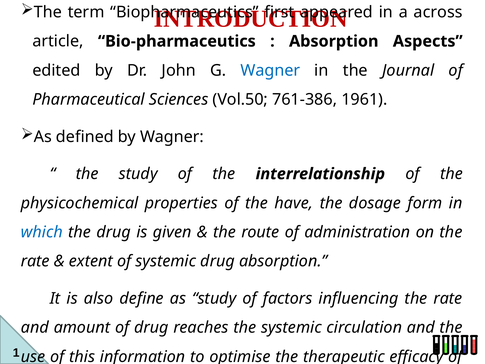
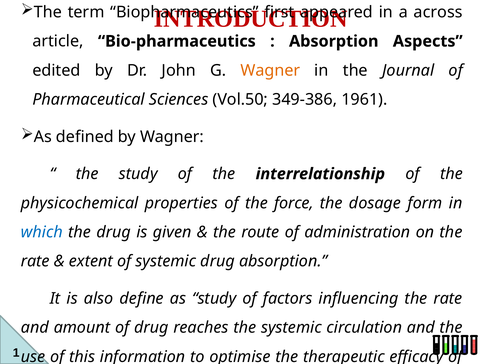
Wagner at (270, 70) colour: blue -> orange
761-386: 761-386 -> 349-386
have: have -> force
